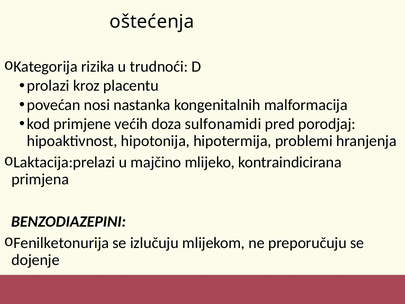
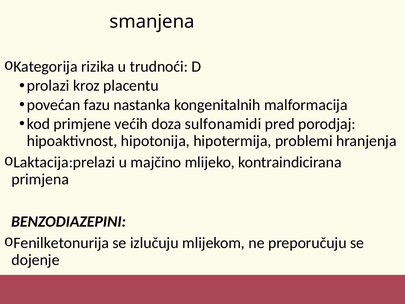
oštećenja: oštećenja -> smanjena
nosi: nosi -> fazu
